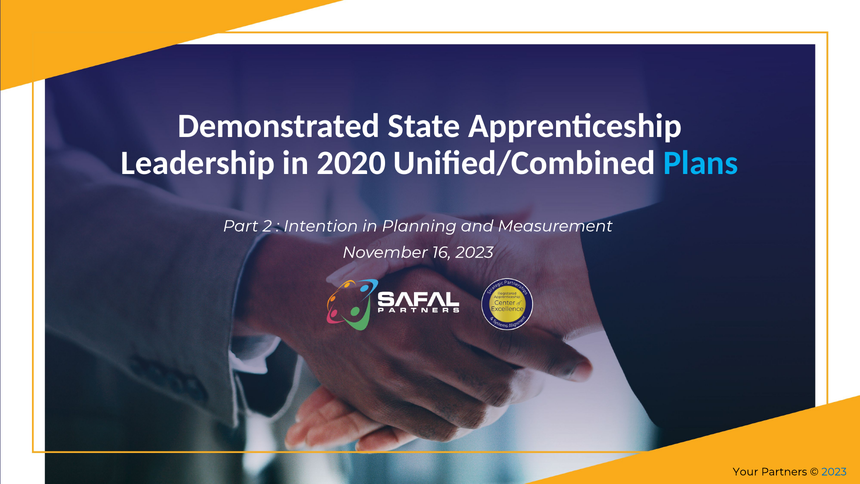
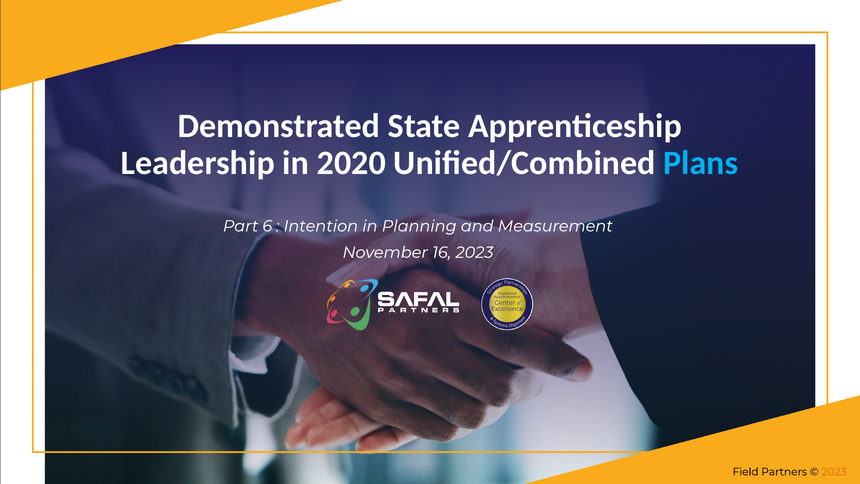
2: 2 -> 6
Your: Your -> Field
2023 at (834, 472) colour: blue -> orange
